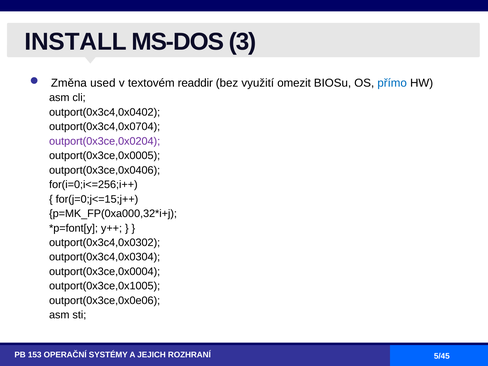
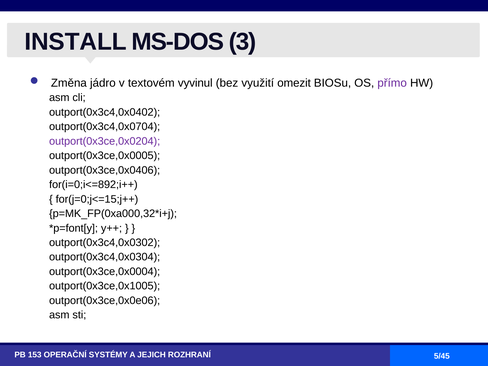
used: used -> jádro
readdir: readdir -> vyvinul
přímo colour: blue -> purple
for(i=0;i<=256;i++: for(i=0;i<=256;i++ -> for(i=0;i<=892;i++
